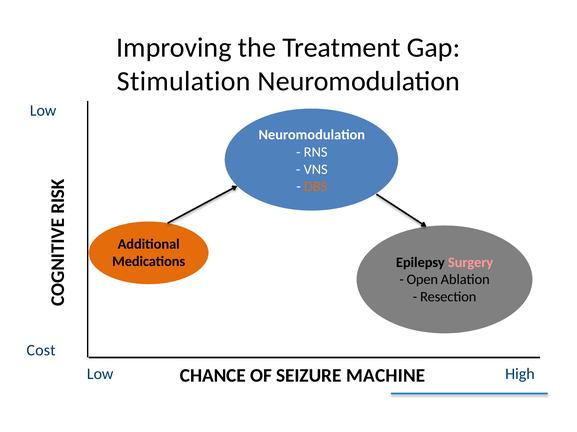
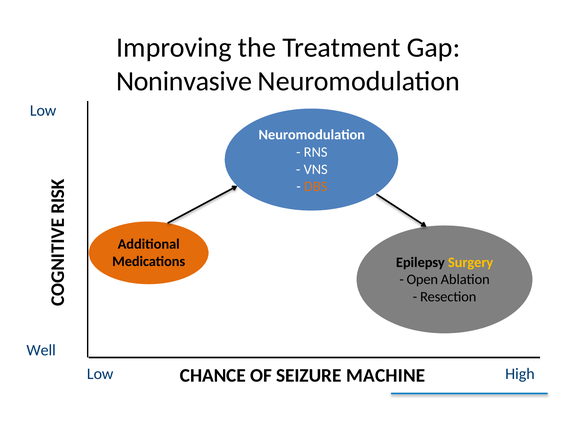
Stimulation: Stimulation -> Noninvasive
Surgery colour: pink -> yellow
Cost: Cost -> Well
